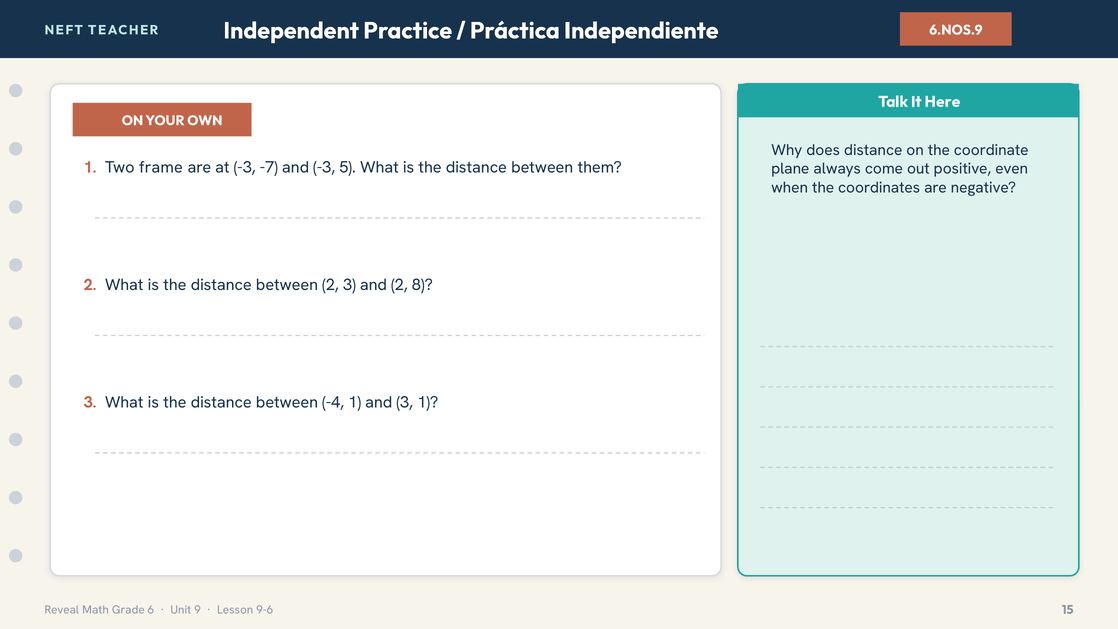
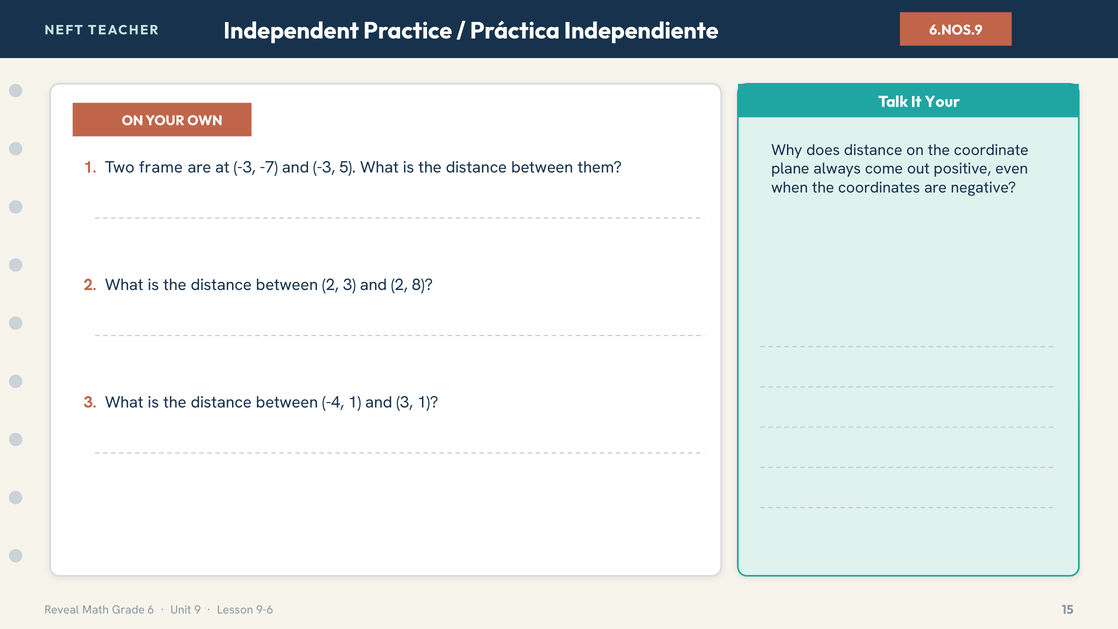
It Here: Here -> Your
